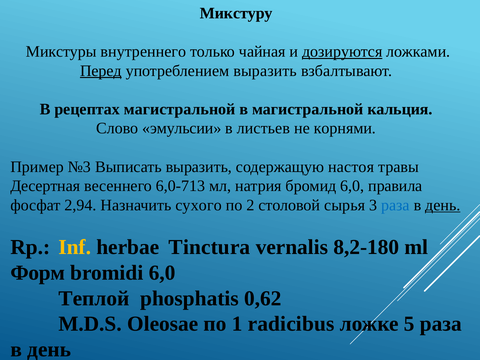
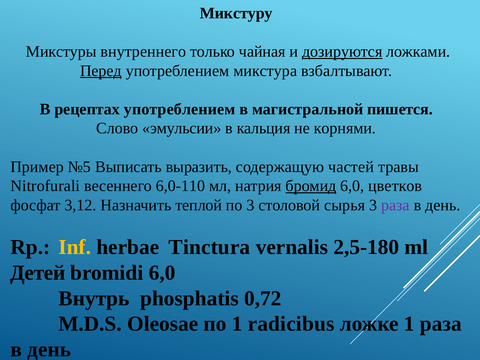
употреблением выразить: выразить -> микстура
рецептах магистральной: магистральной -> употреблением
кальция: кальция -> пишется
листьев: листьев -> кальция
№3: №3 -> №5
настоя: настоя -> частей
Десертная: Десертная -> Nitrofurali
6,0-713: 6,0-713 -> 6,0-110
бромид underline: none -> present
правила: правила -> цветков
2,94: 2,94 -> 3,12
сухого: сухого -> теплой
по 2: 2 -> 3
раза at (395, 205) colour: blue -> purple
день at (443, 205) underline: present -> none
8,2-180: 8,2-180 -> 2,5-180
Форм: Форм -> Детей
Теплой: Теплой -> Внутрь
0,62: 0,62 -> 0,72
ложке 5: 5 -> 1
